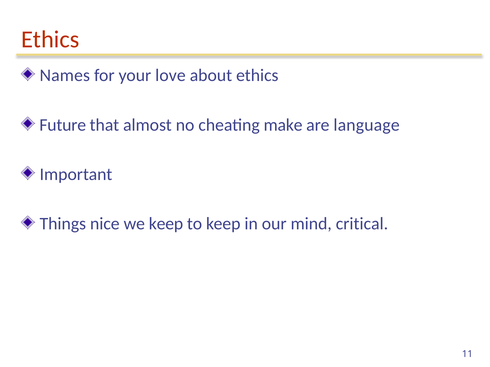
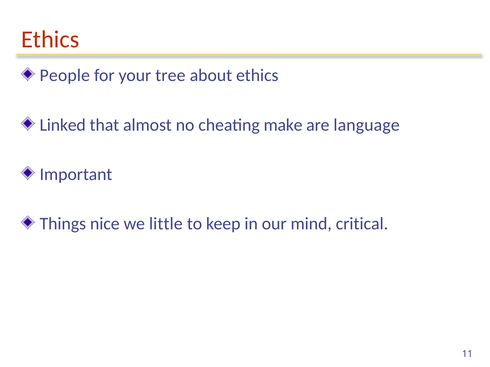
Names: Names -> People
love: love -> tree
Future: Future -> Linked
we keep: keep -> little
